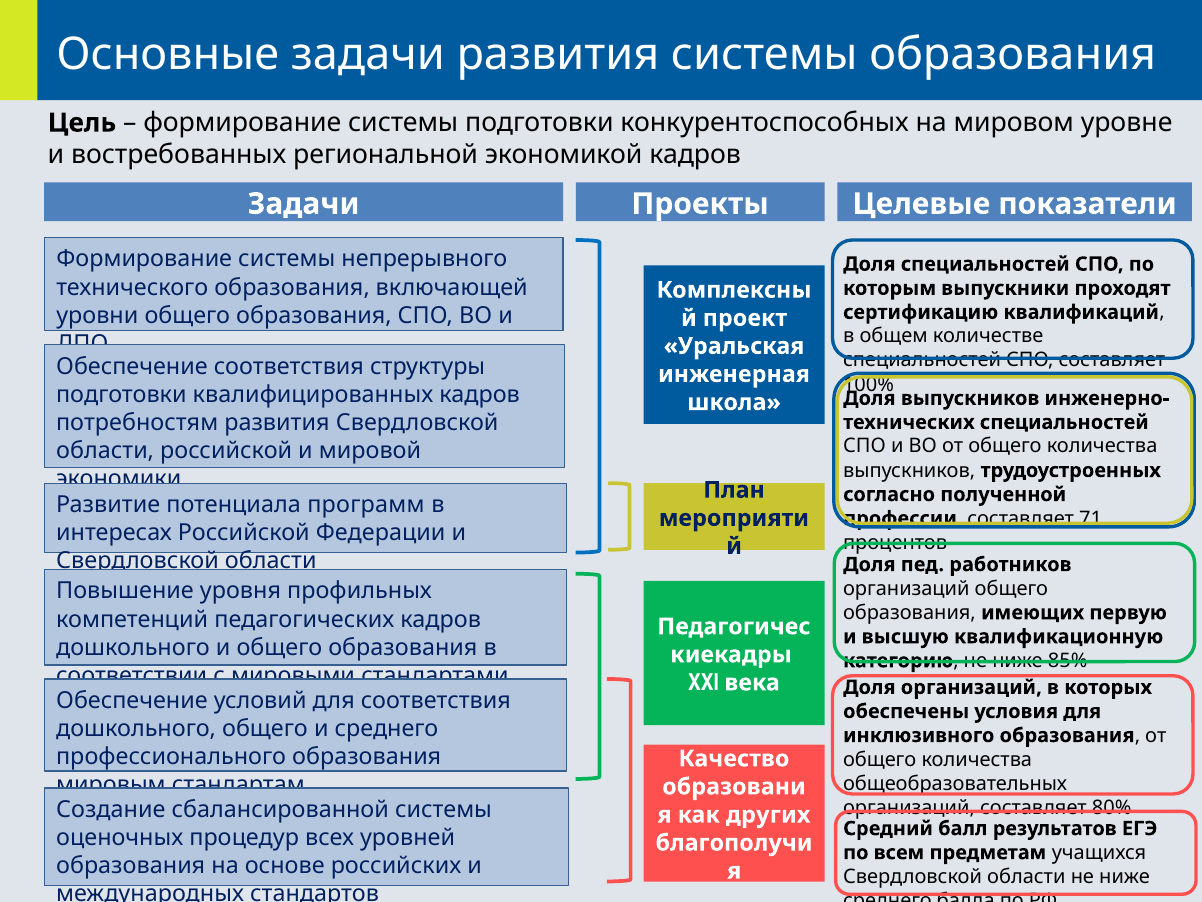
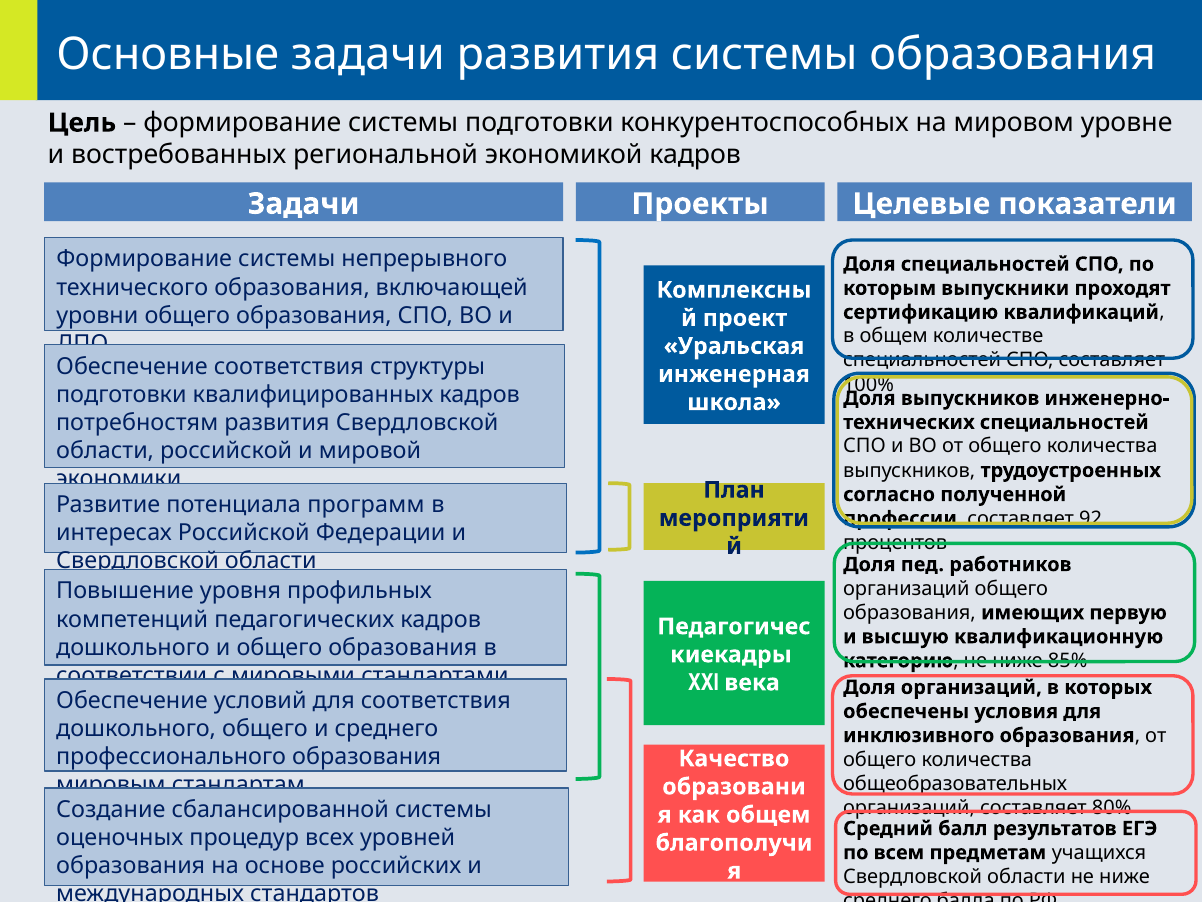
71: 71 -> 92
как других: других -> общем
